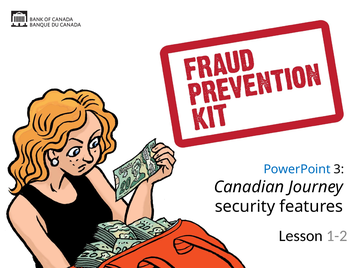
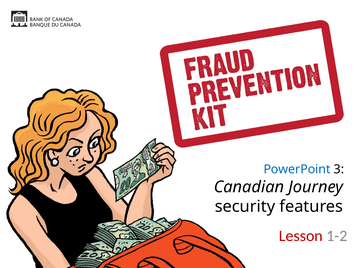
Lesson colour: black -> red
